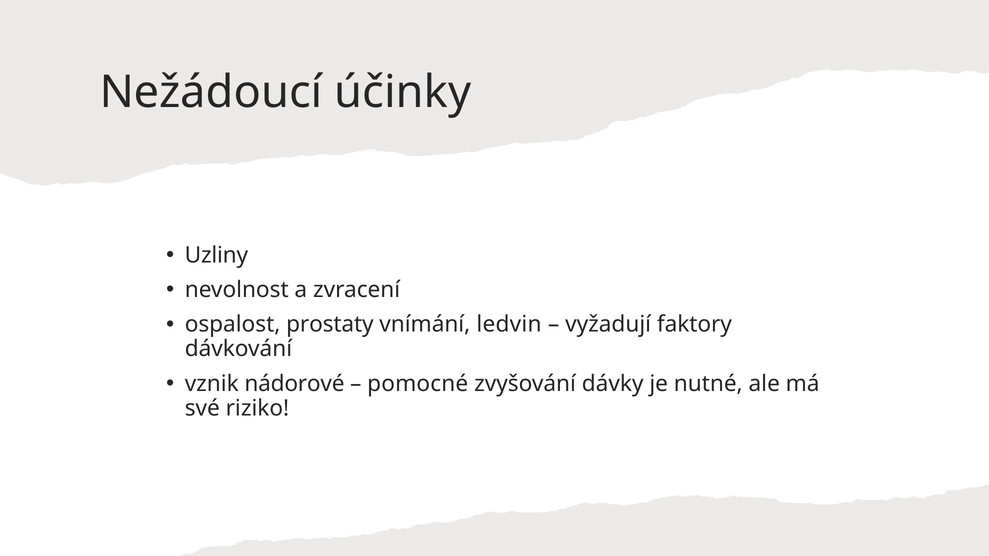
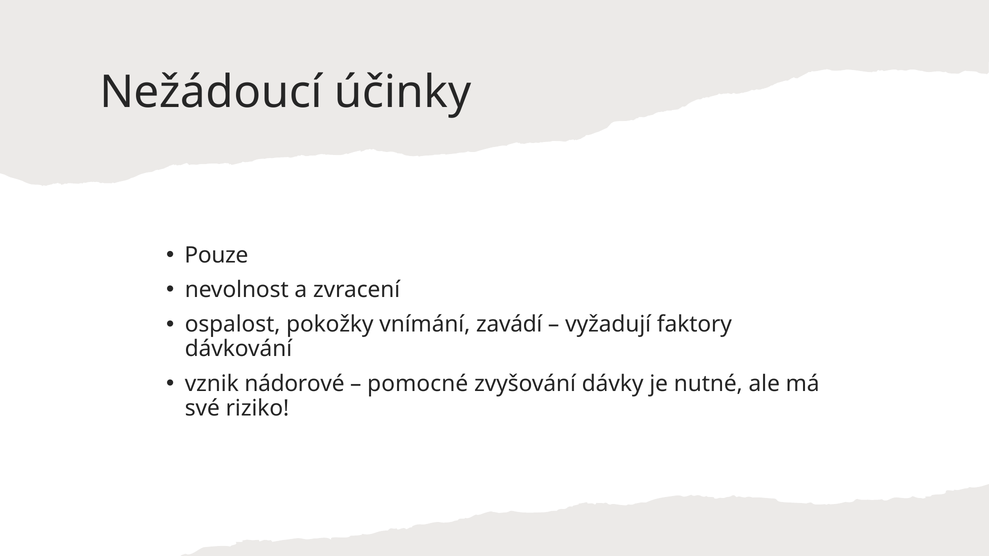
Uzliny: Uzliny -> Pouze
prostaty: prostaty -> pokožky
ledvin: ledvin -> zavádí
